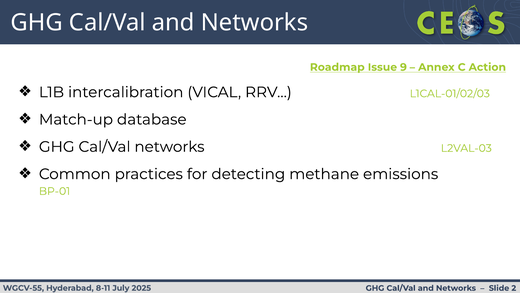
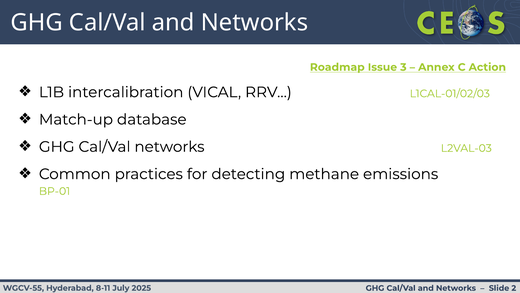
9: 9 -> 3
